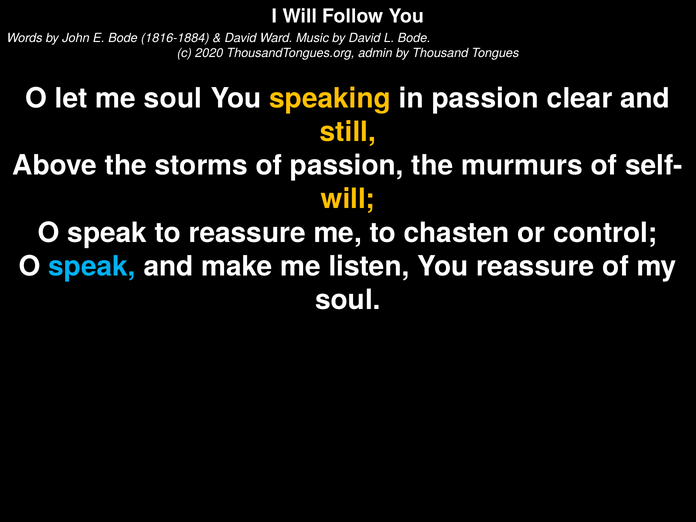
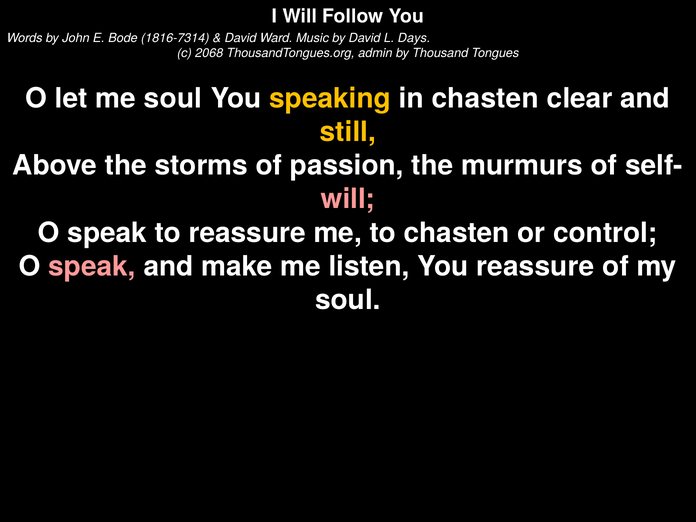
1816-1884: 1816-1884 -> 1816-7314
L Bode: Bode -> Days
2020: 2020 -> 2068
in passion: passion -> chasten
will at (348, 199) colour: yellow -> pink
speak at (92, 267) colour: light blue -> pink
